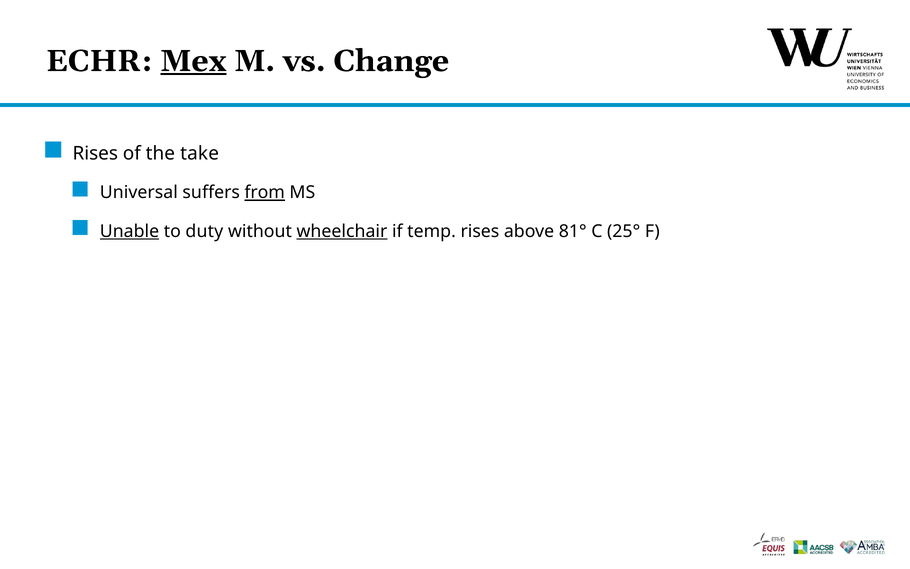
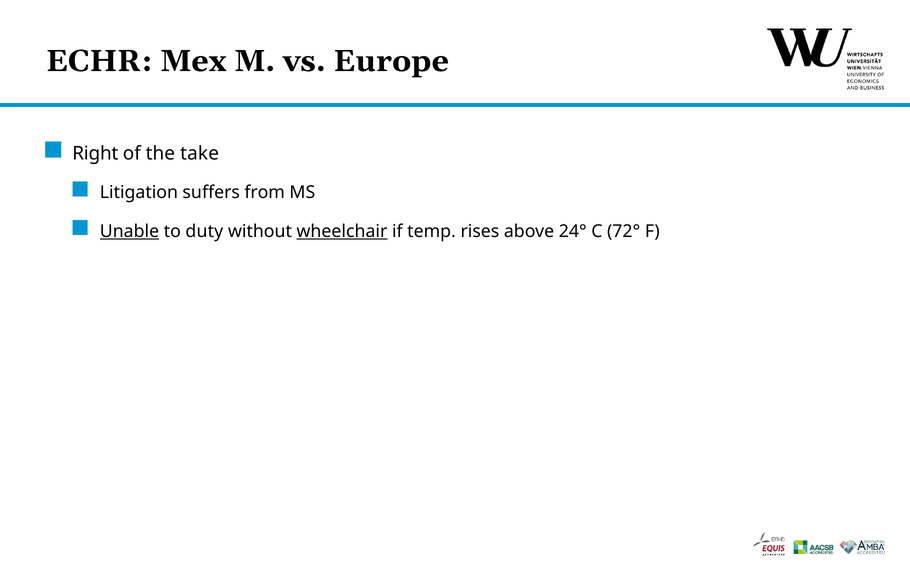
Mex underline: present -> none
Change: Change -> Europe
Rises at (95, 153): Rises -> Right
Universal: Universal -> Litigation
from underline: present -> none
81°: 81° -> 24°
25°: 25° -> 72°
